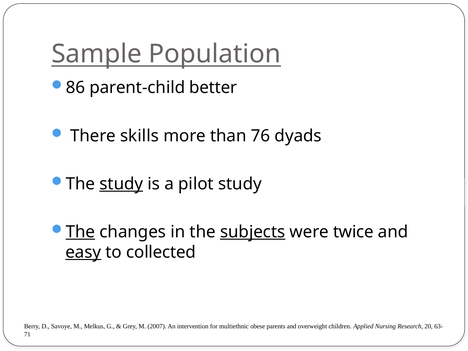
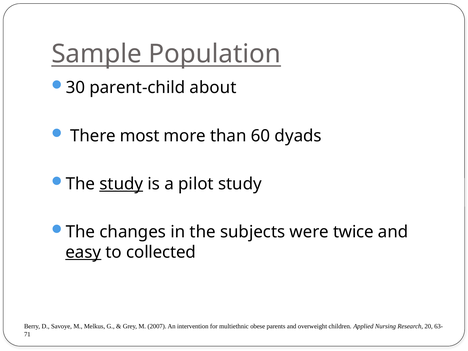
86: 86 -> 30
better: better -> about
skills: skills -> most
76: 76 -> 60
The at (80, 232) underline: present -> none
subjects underline: present -> none
